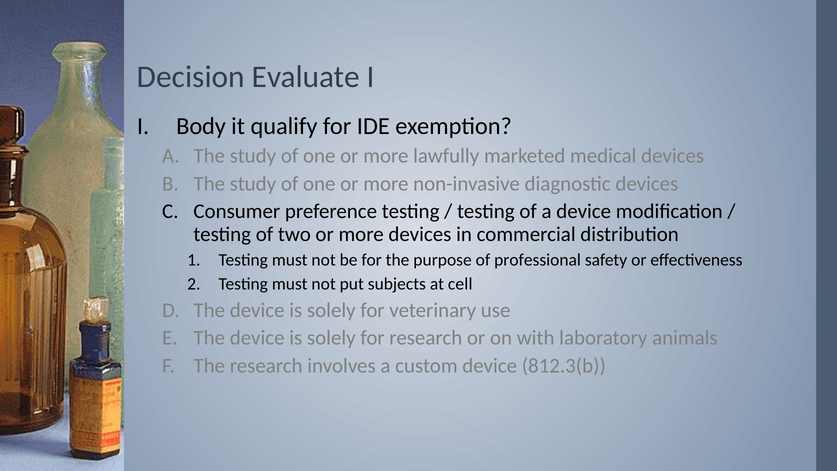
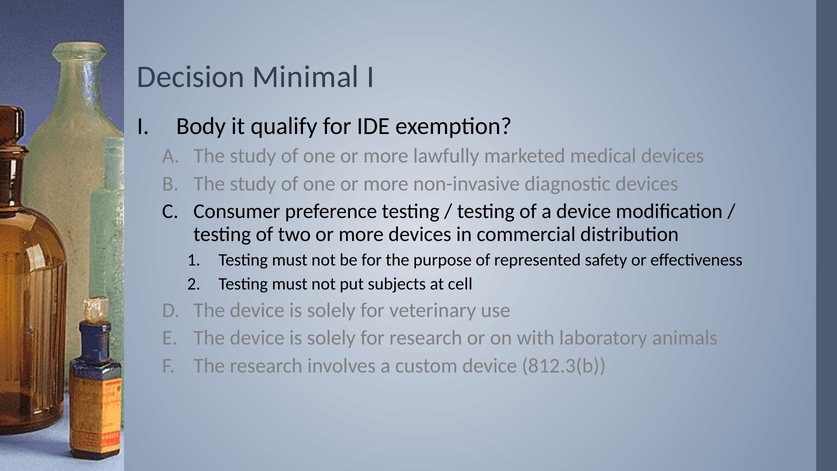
Evaluate: Evaluate -> Minimal
professional: professional -> represented
